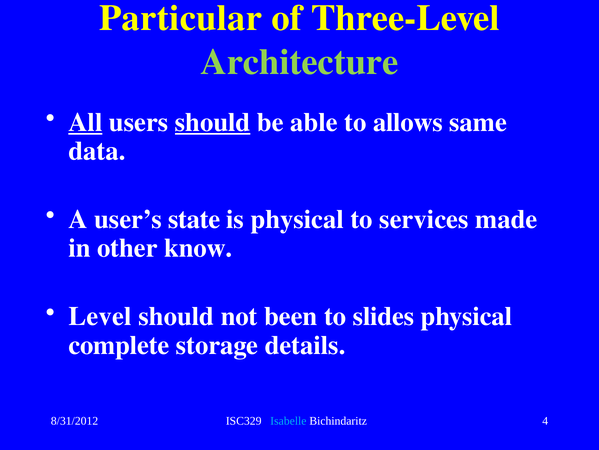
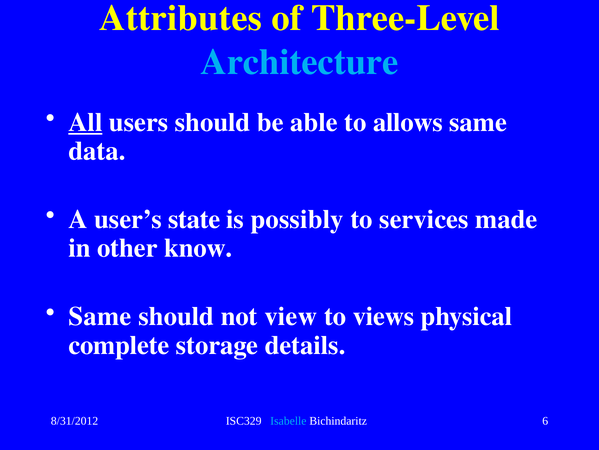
Particular: Particular -> Attributes
Architecture colour: light green -> light blue
should at (213, 122) underline: present -> none
is physical: physical -> possibly
Level at (100, 316): Level -> Same
been: been -> view
slides: slides -> views
4: 4 -> 6
